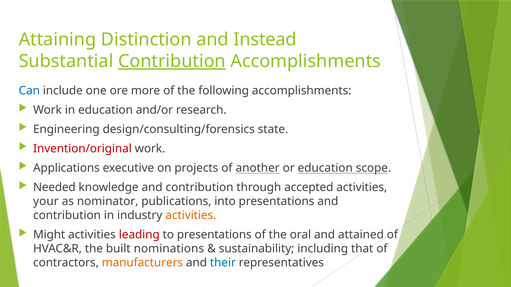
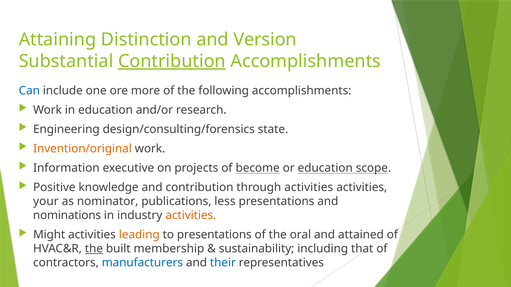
Instead: Instead -> Version
Invention/original colour: red -> orange
Applications: Applications -> Information
another: another -> become
Needed: Needed -> Positive
through accepted: accepted -> activities
into: into -> less
contribution at (67, 216): contribution -> nominations
leading colour: red -> orange
the at (94, 249) underline: none -> present
nominations: nominations -> membership
manufacturers colour: orange -> blue
